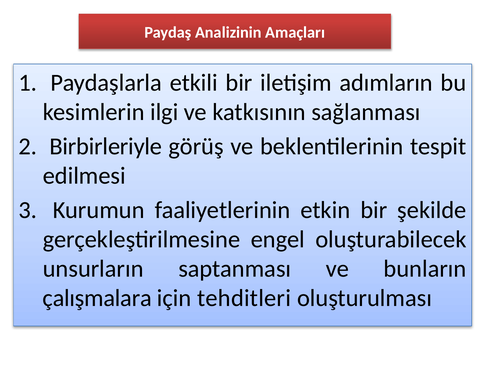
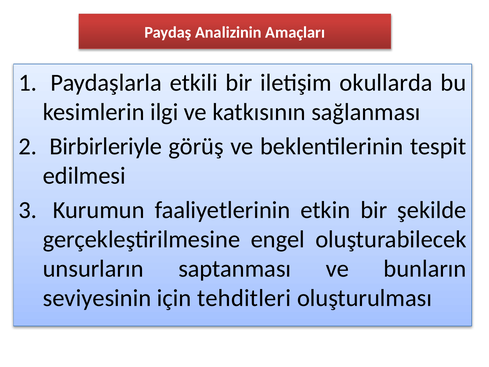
adımların: adımların -> okullarda
çalışmalara: çalışmalara -> seviyesinin
